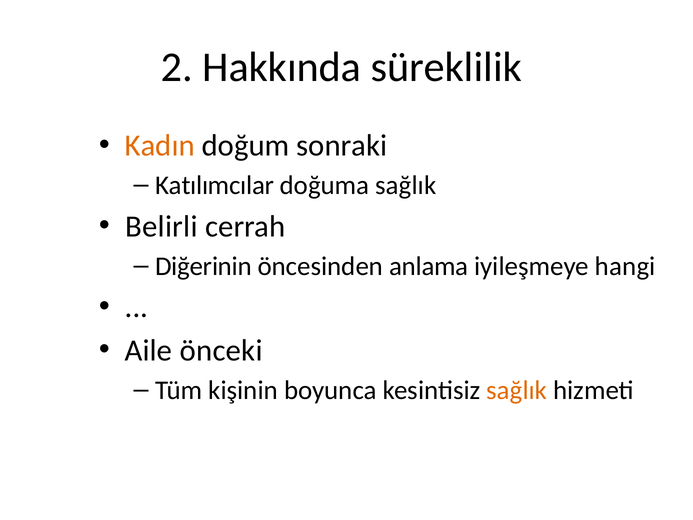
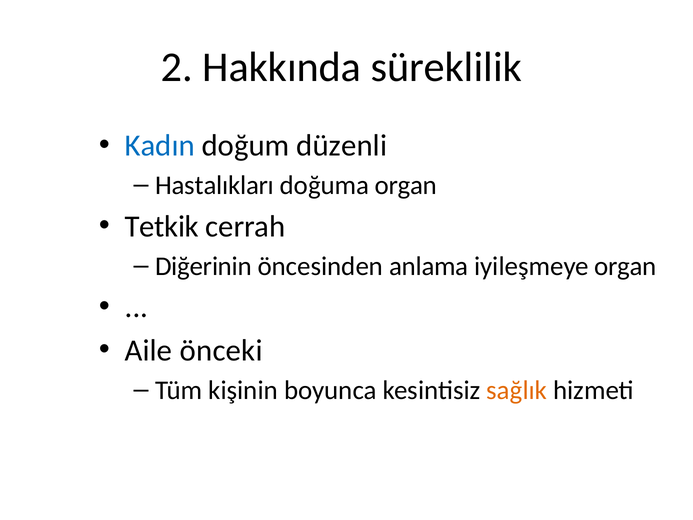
Kadın colour: orange -> blue
sonraki: sonraki -> düzenli
Katılımcılar: Katılımcılar -> Hastalıkları
doğuma sağlık: sağlık -> organ
Belirli: Belirli -> Tetkik
iyileşmeye hangi: hangi -> organ
